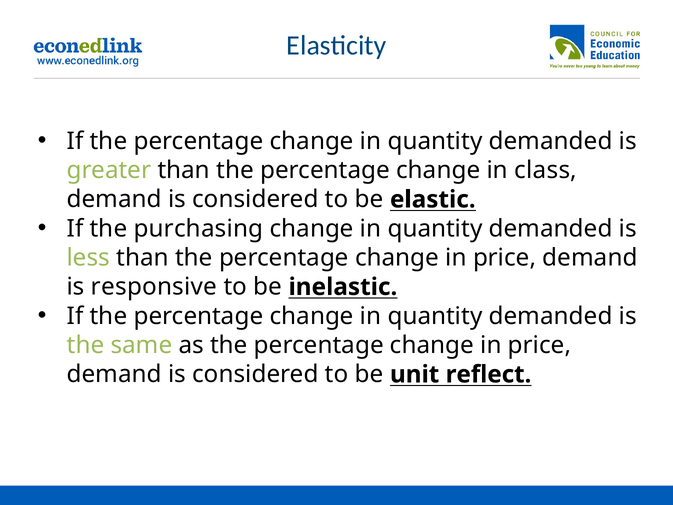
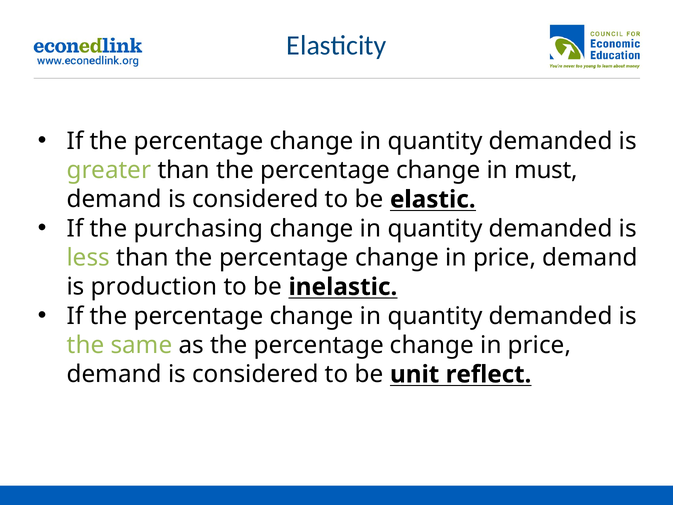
class: class -> must
responsive: responsive -> production
